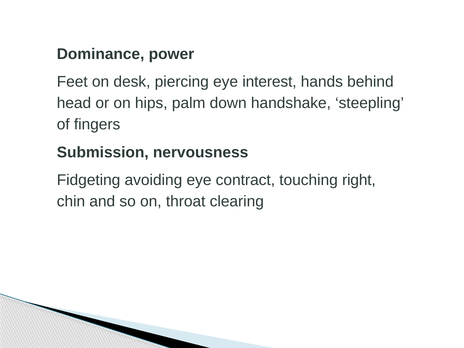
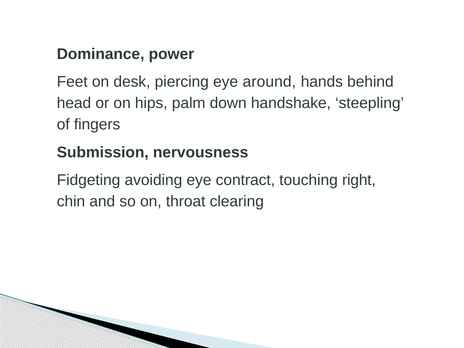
interest: interest -> around
